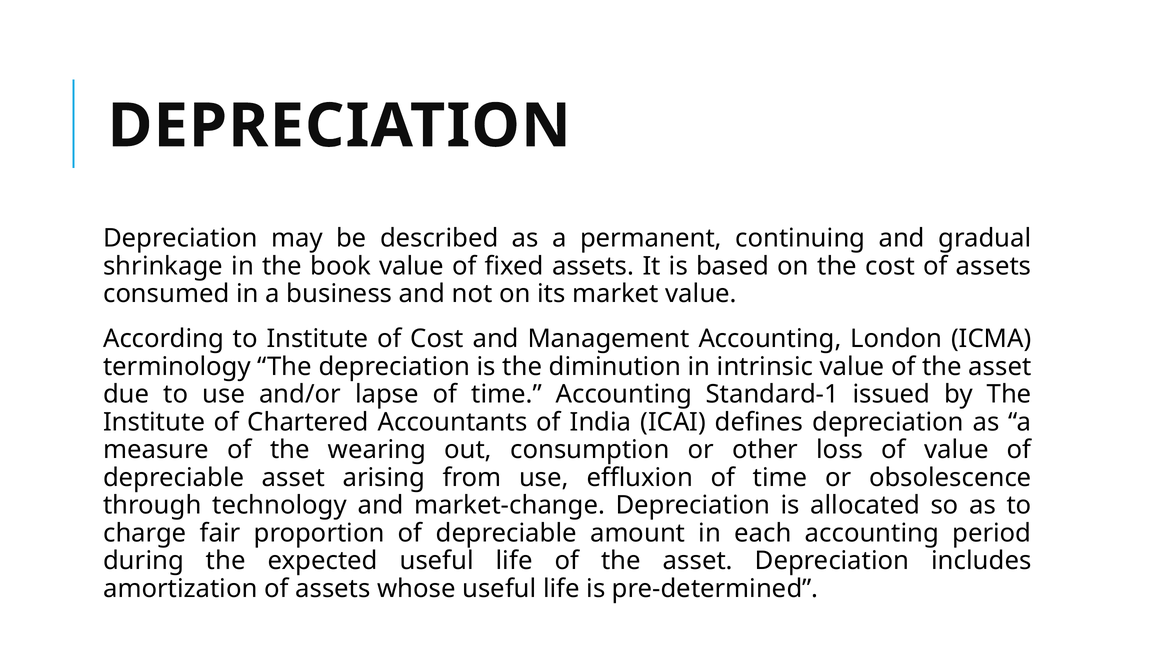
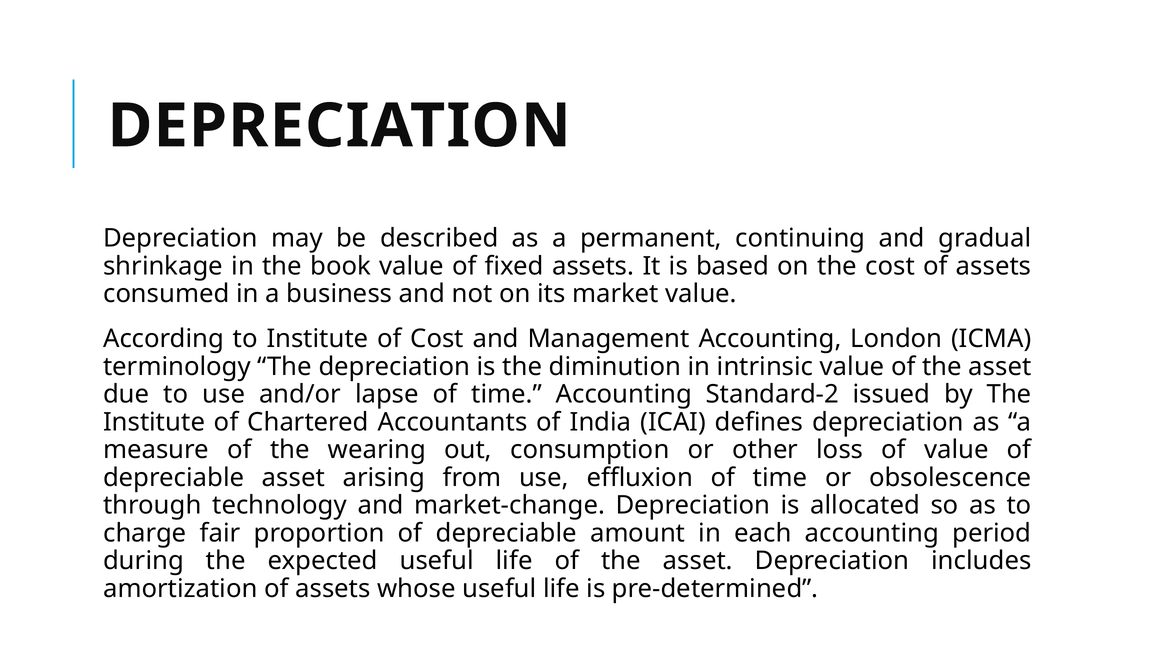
Standard-1: Standard-1 -> Standard-2
